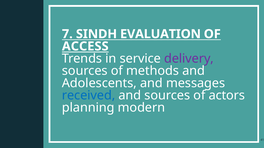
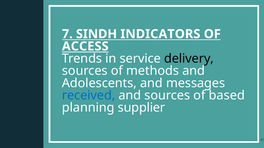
EVALUATION: EVALUATION -> INDICATORS
delivery colour: purple -> black
actors: actors -> based
modern: modern -> supplier
